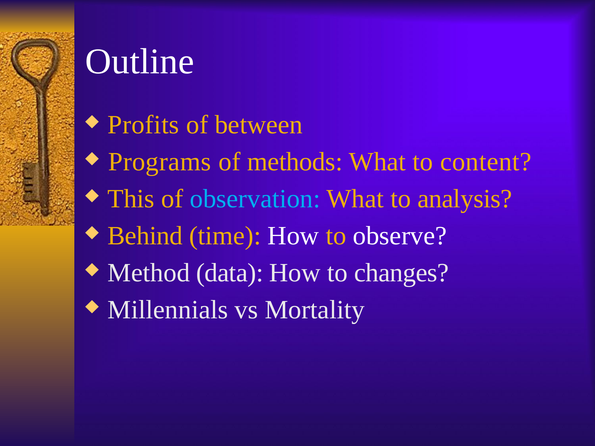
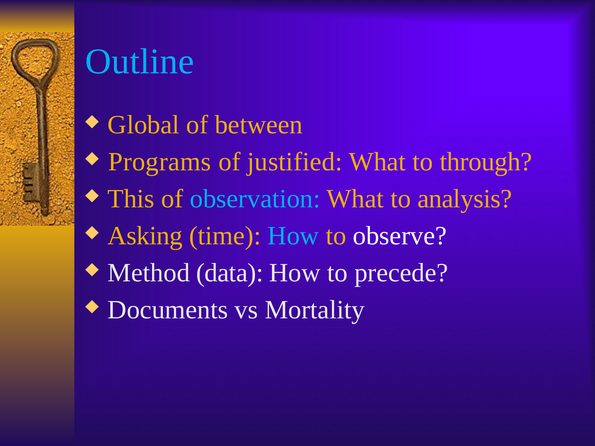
Outline colour: white -> light blue
Profits: Profits -> Global
methods: methods -> justified
content: content -> through
Behind: Behind -> Asking
How at (293, 236) colour: white -> light blue
changes: changes -> precede
Millennials: Millennials -> Documents
